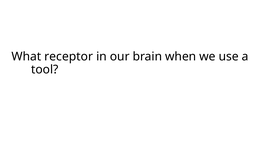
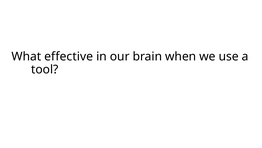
receptor: receptor -> effective
